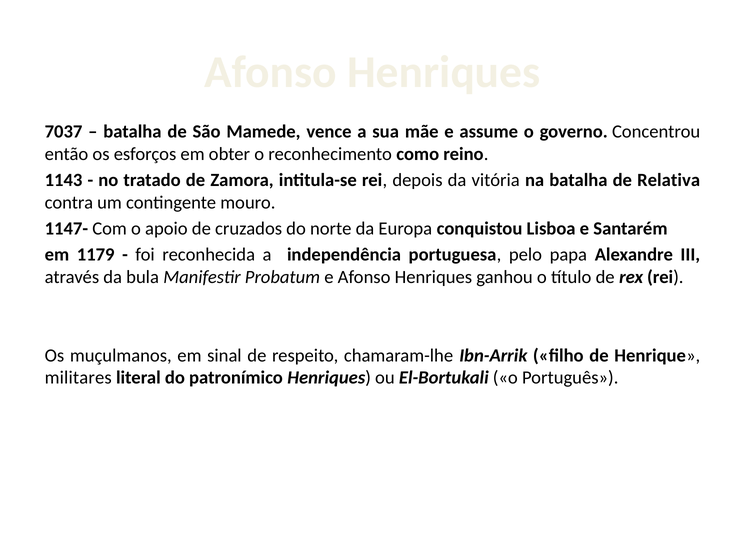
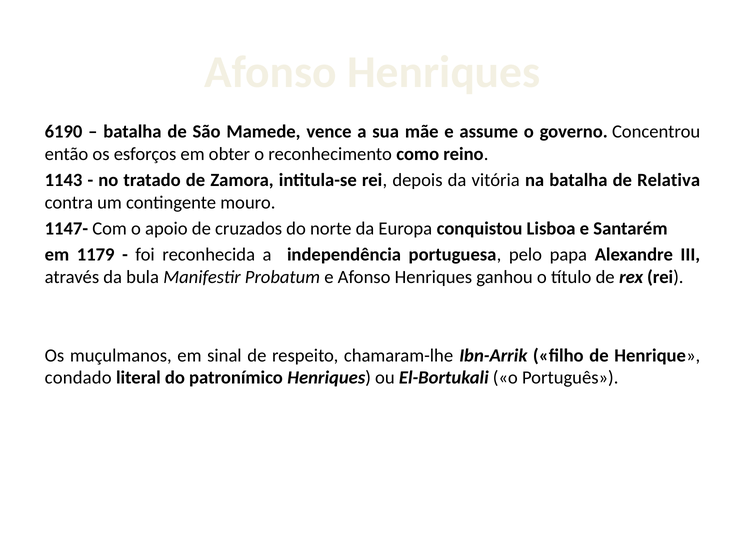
7037: 7037 -> 6190
militares: militares -> condado
